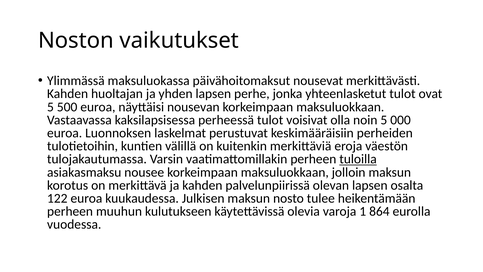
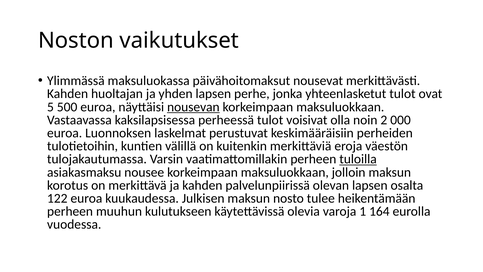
nousevan underline: none -> present
noin 5: 5 -> 2
864: 864 -> 164
